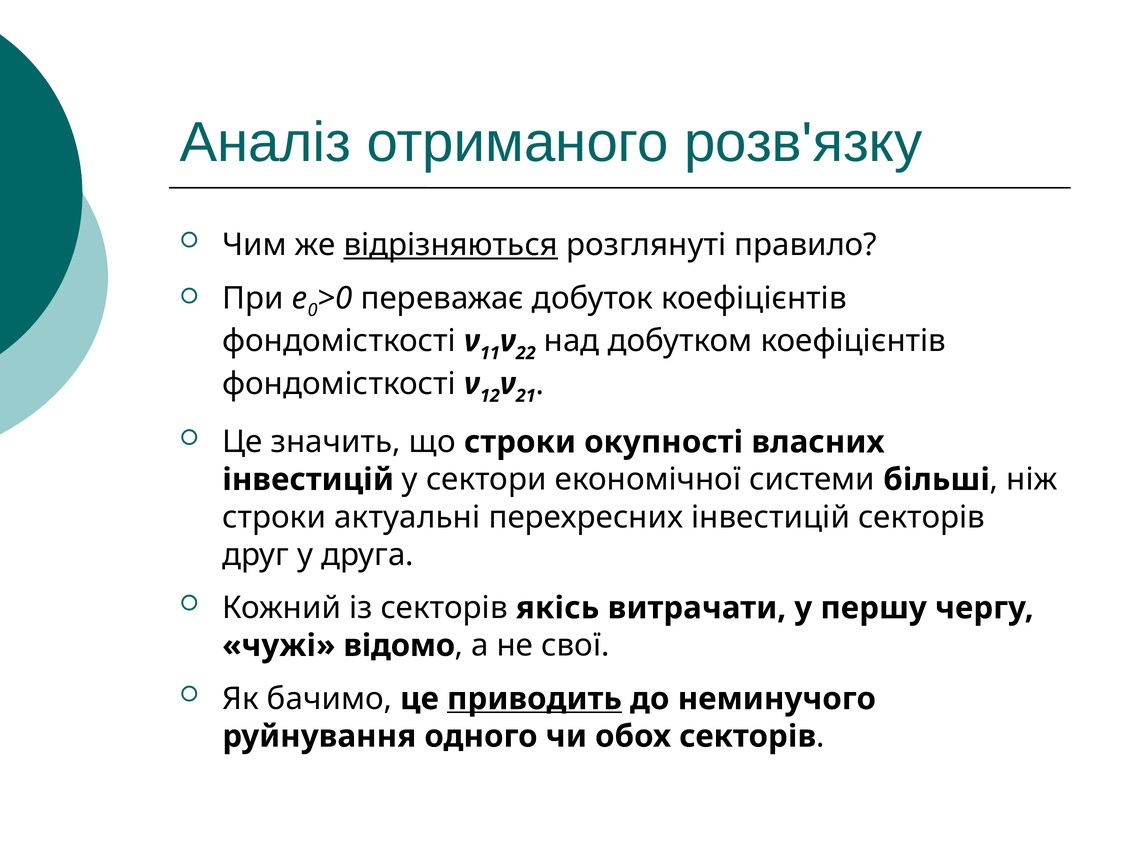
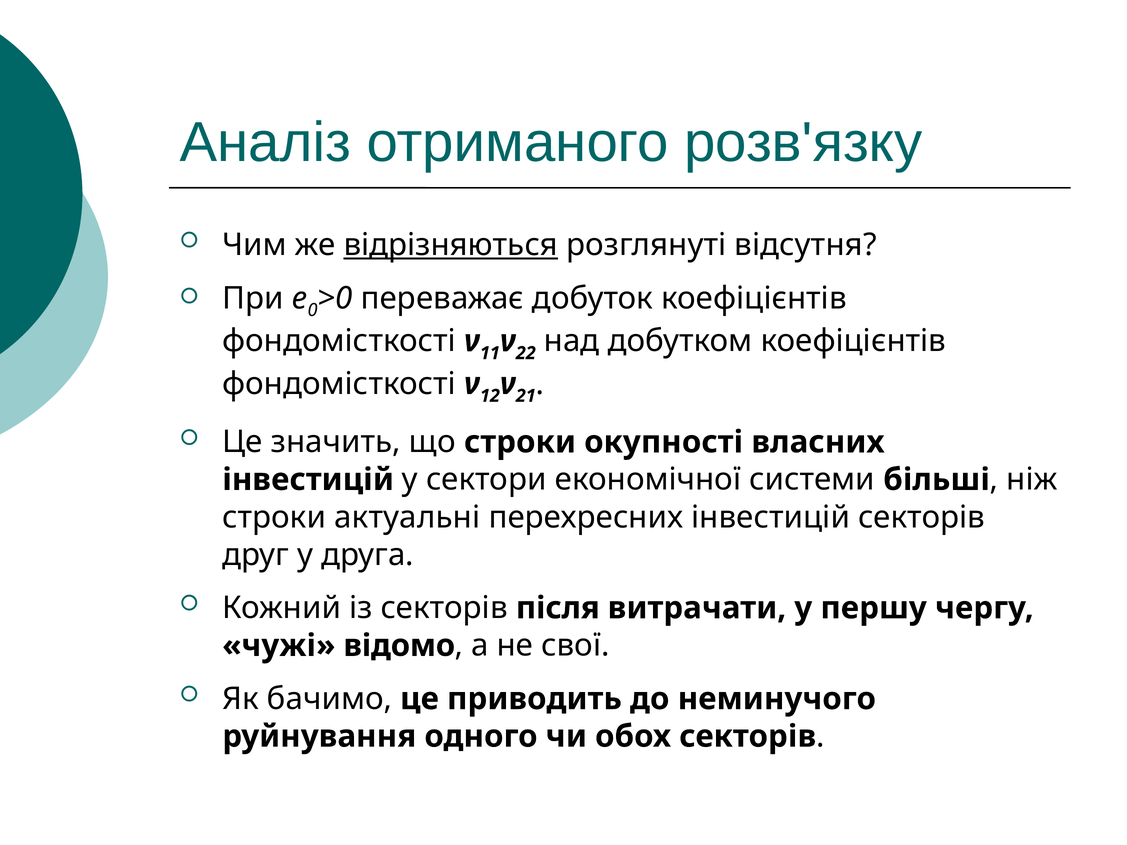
правило: правило -> відсутня
якісь: якісь -> після
приводить underline: present -> none
